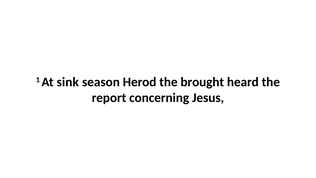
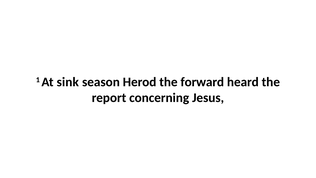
brought: brought -> forward
